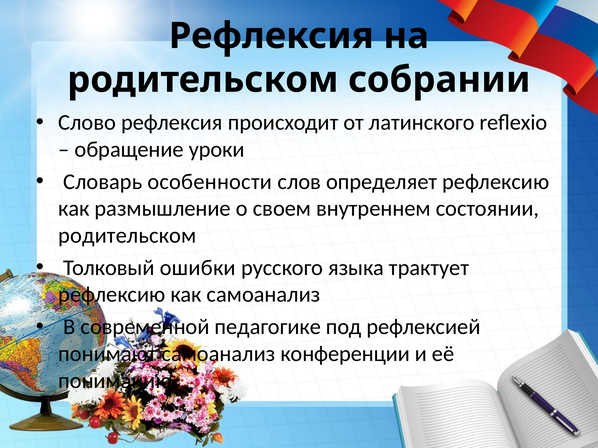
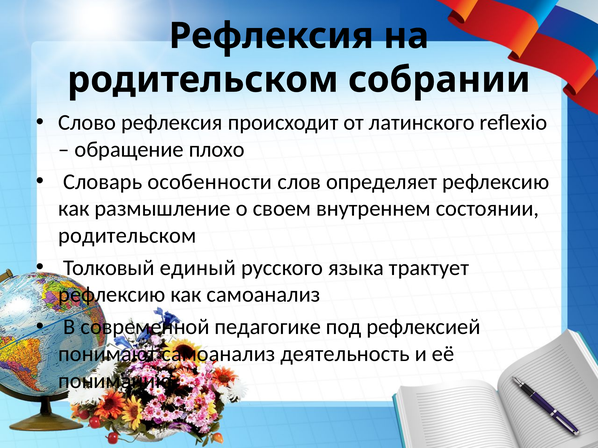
уроки: уроки -> плохо
ошибки: ошибки -> единый
конференции: конференции -> деятельность
